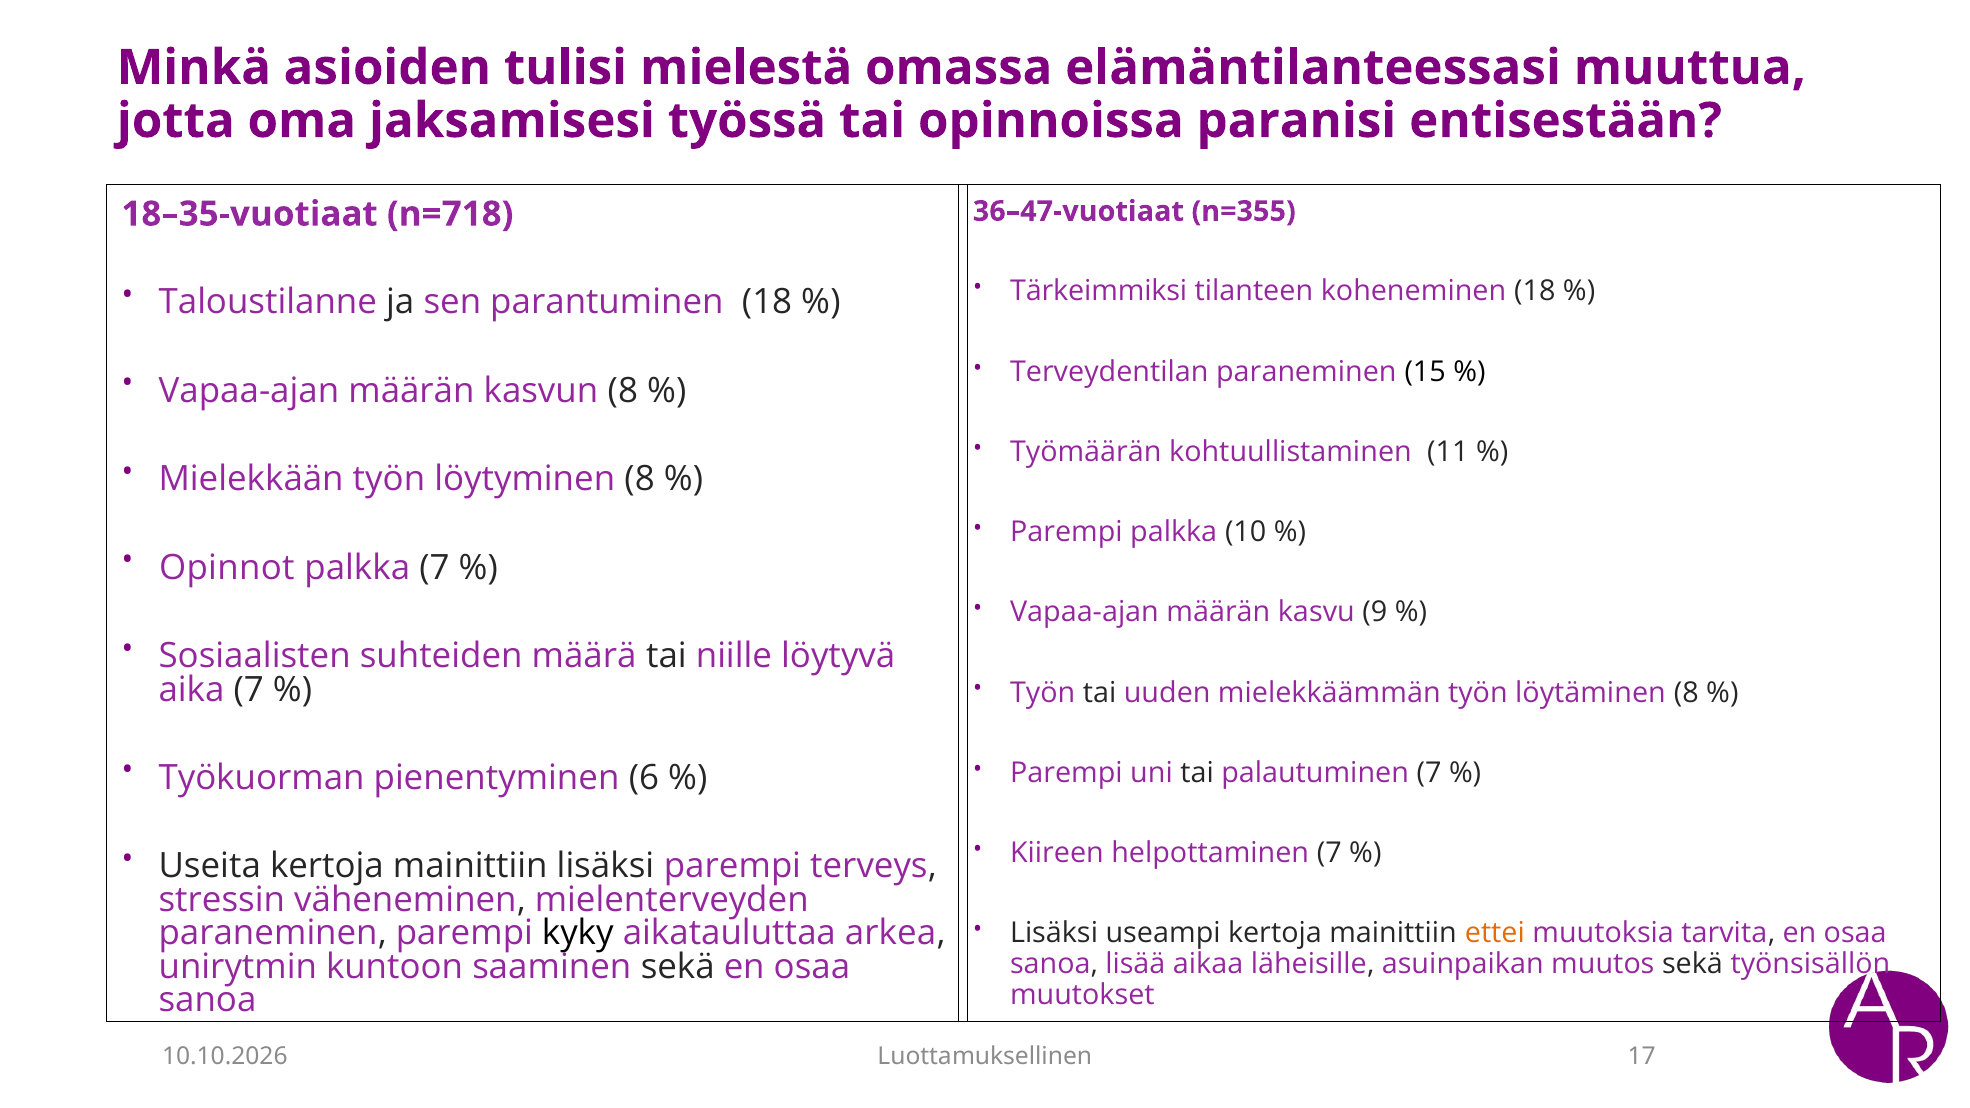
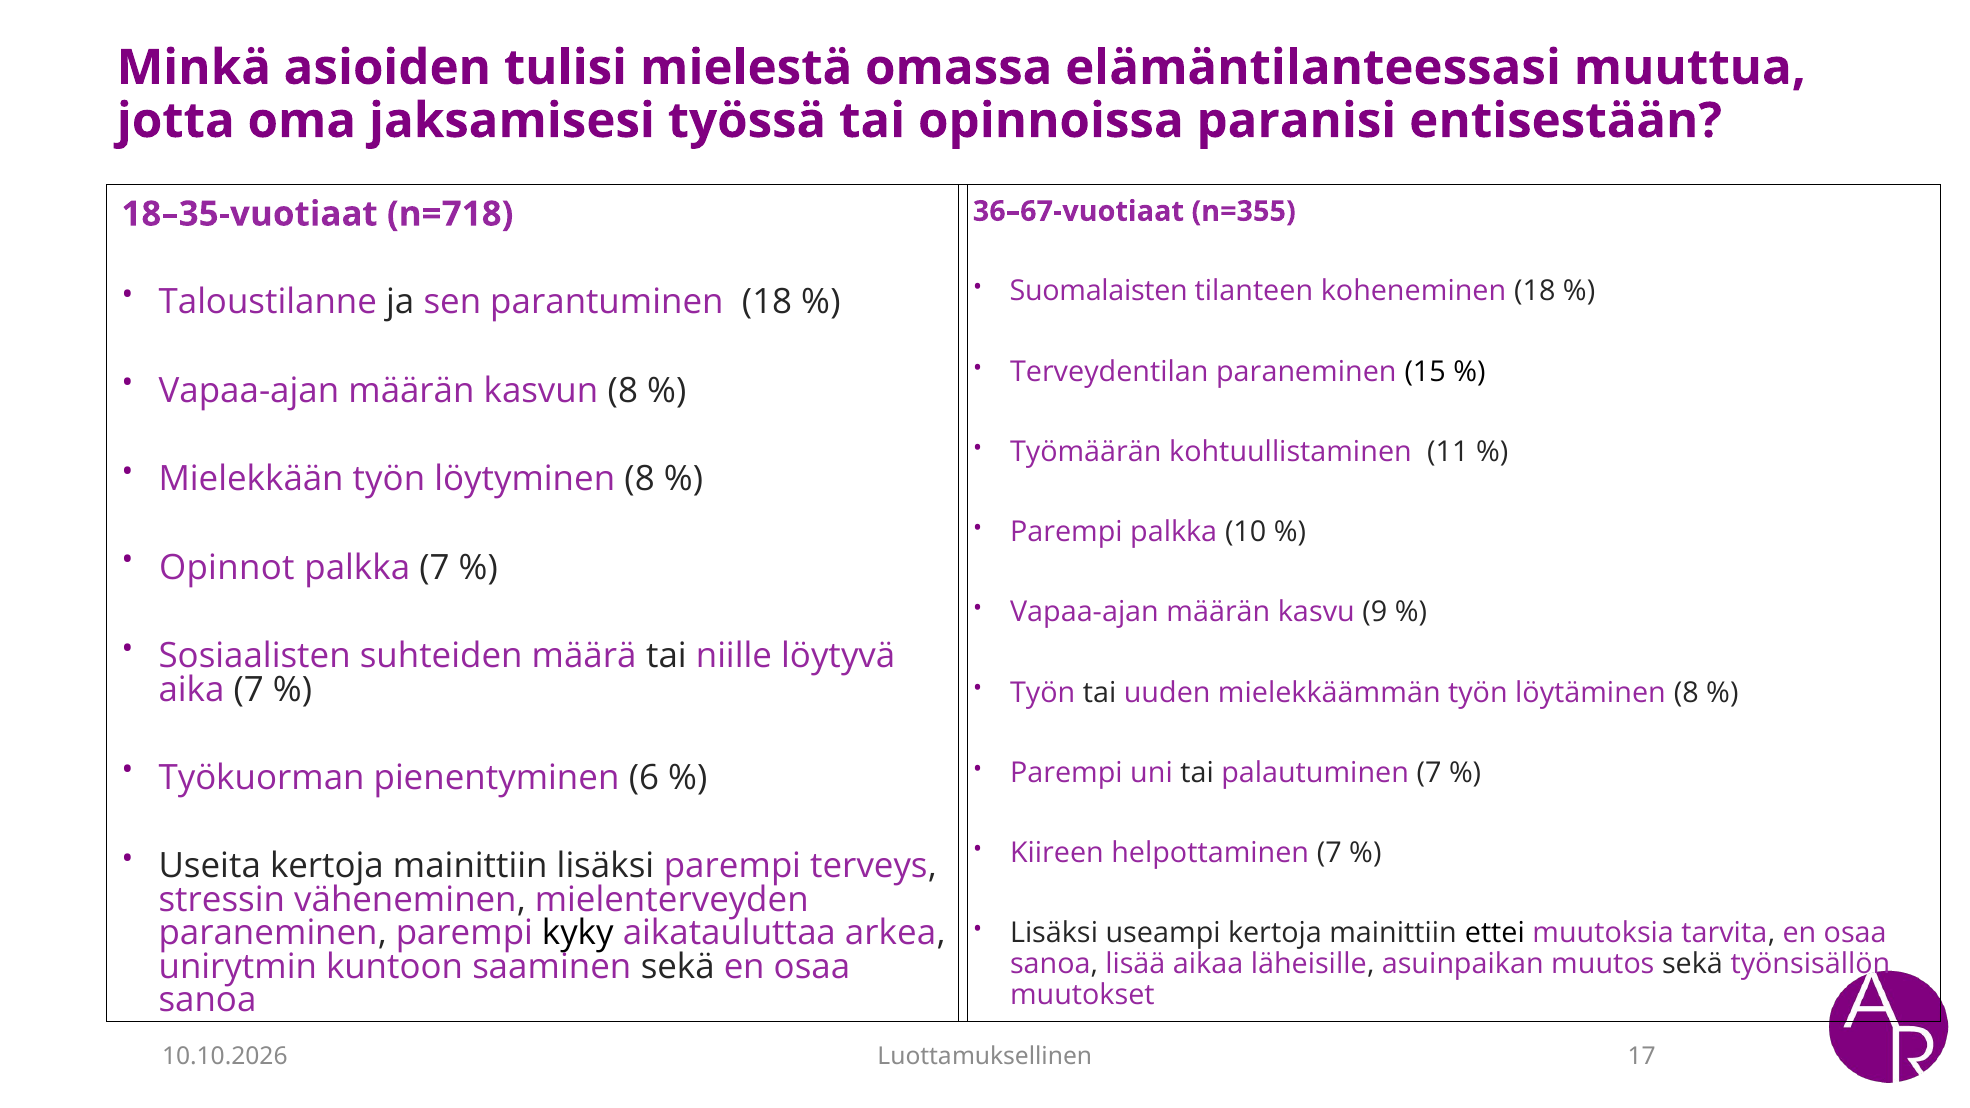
36–47-vuotiaat: 36–47-vuotiaat -> 36–67-vuotiaat
Tärkeimmiksi: Tärkeimmiksi -> Suomalaisten
ettei colour: orange -> black
